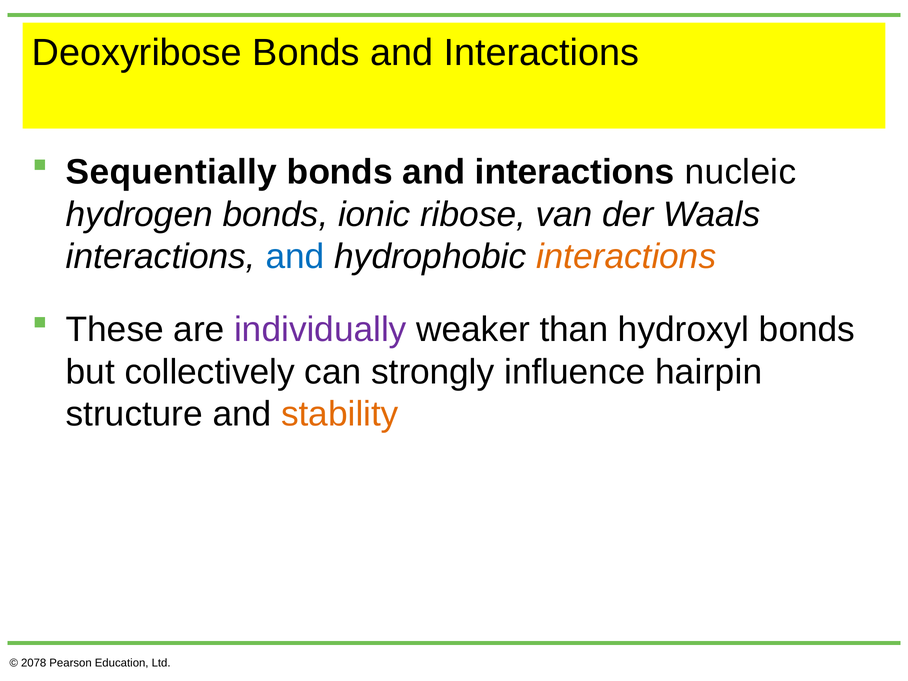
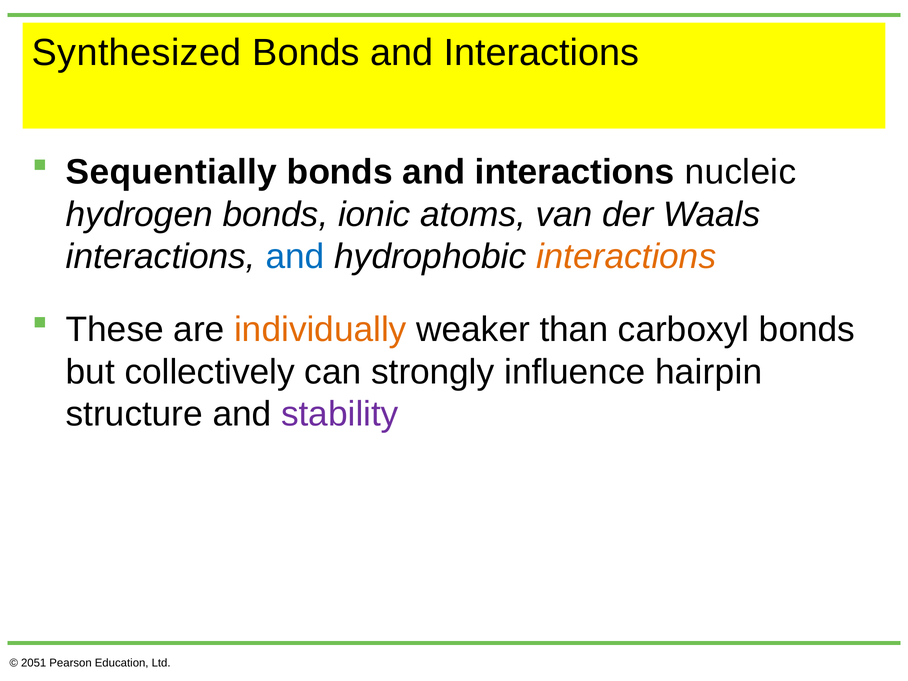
Deoxyribose: Deoxyribose -> Synthesized
ribose: ribose -> atoms
individually colour: purple -> orange
hydroxyl: hydroxyl -> carboxyl
stability colour: orange -> purple
2078: 2078 -> 2051
